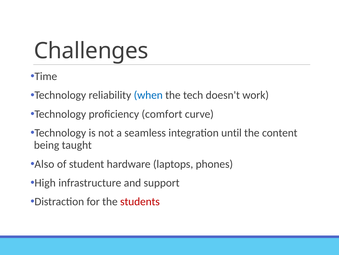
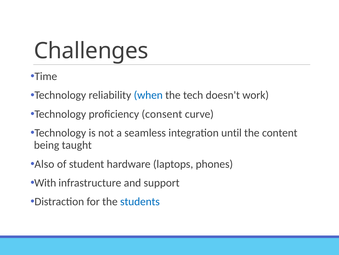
comfort: comfort -> consent
High: High -> With
students colour: red -> blue
